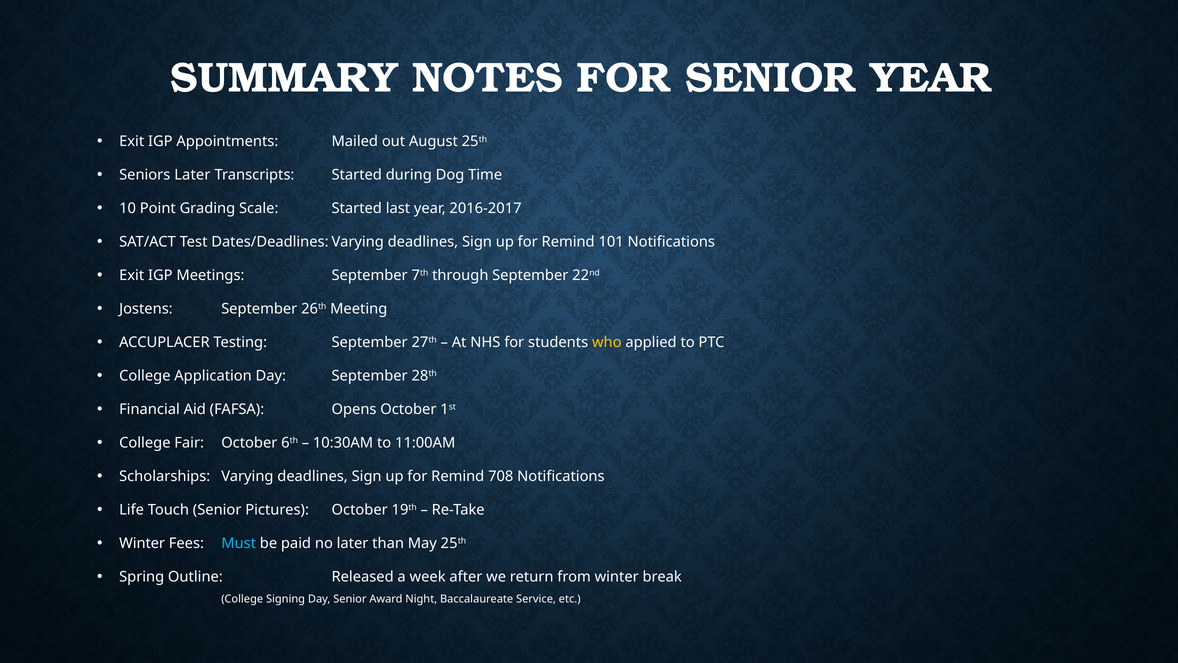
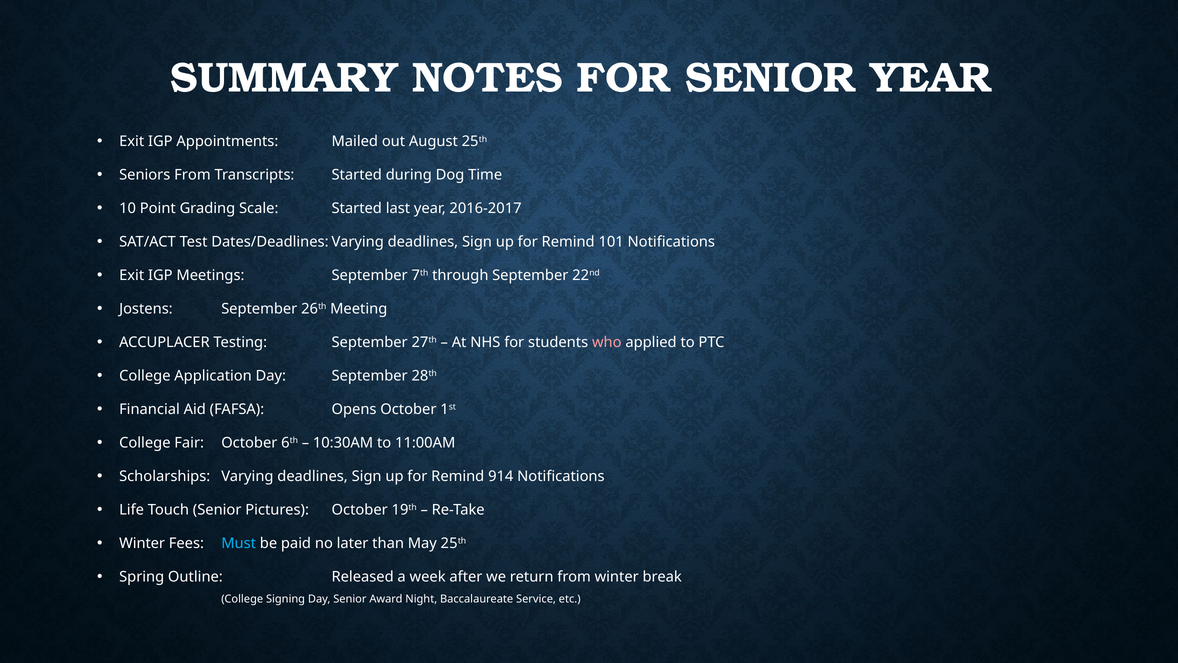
Seniors Later: Later -> From
who colour: yellow -> pink
708: 708 -> 914
